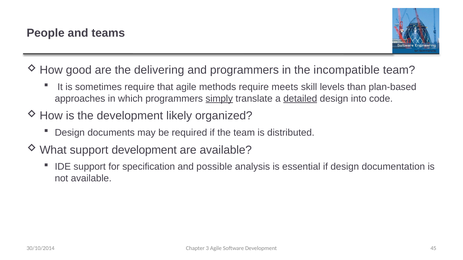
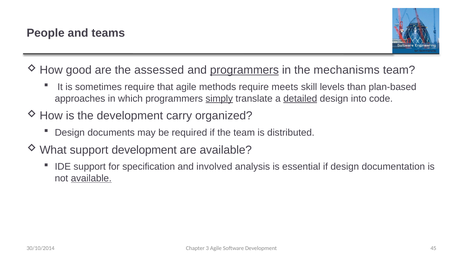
delivering: delivering -> assessed
programmers at (244, 70) underline: none -> present
incompatible: incompatible -> mechanisms
likely: likely -> carry
possible: possible -> involved
available at (91, 179) underline: none -> present
